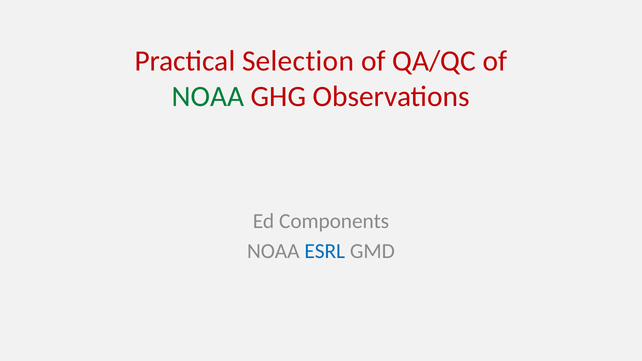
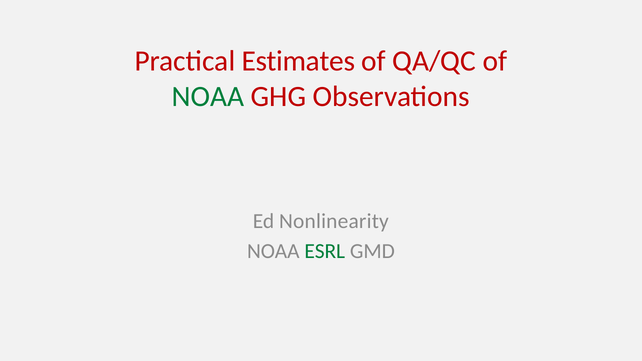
Selection: Selection -> Estimates
Components: Components -> Nonlinearity
ESRL colour: blue -> green
